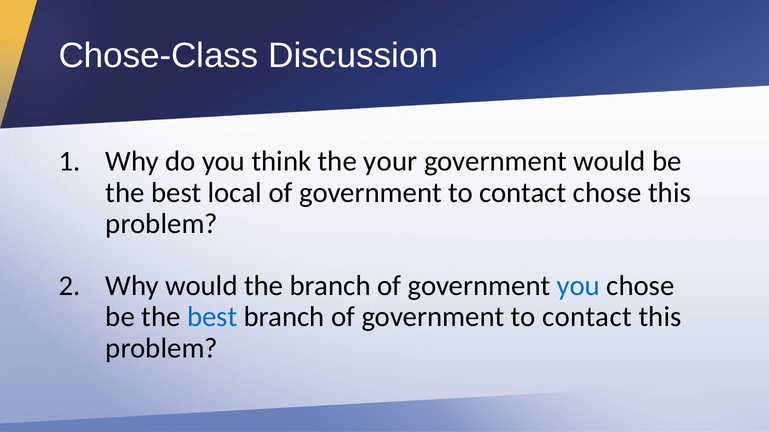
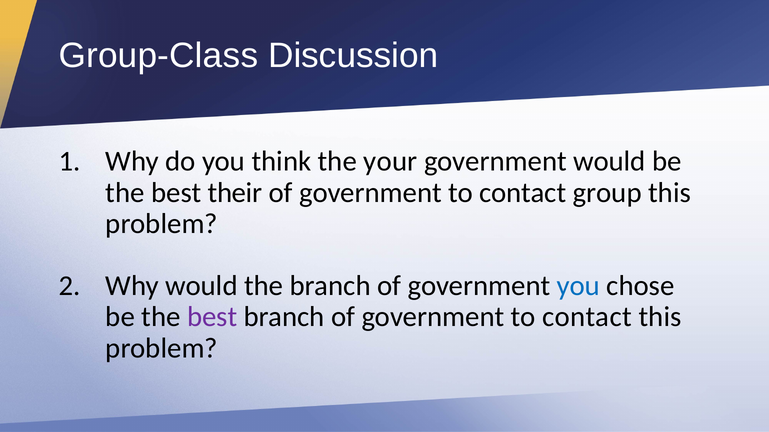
Chose-Class: Chose-Class -> Group-Class
local: local -> their
contact chose: chose -> group
best at (212, 317) colour: blue -> purple
